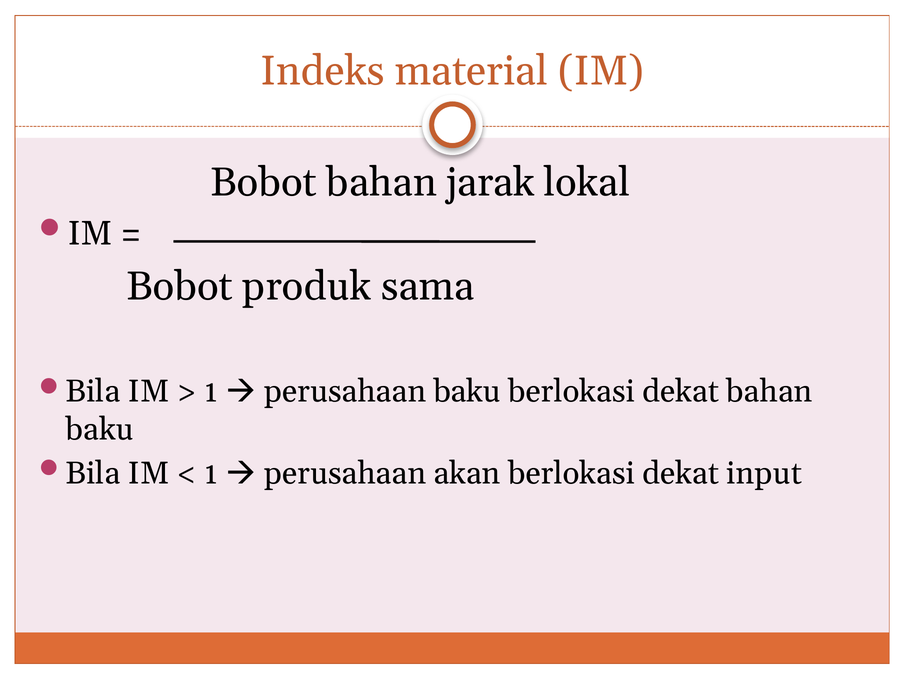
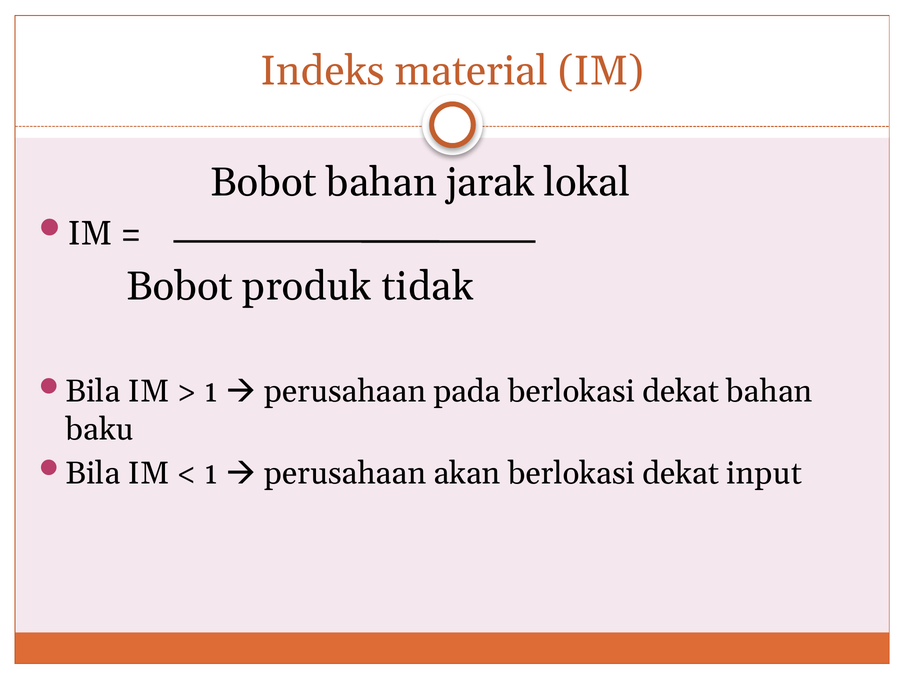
sama: sama -> tidak
perusahaan baku: baku -> pada
